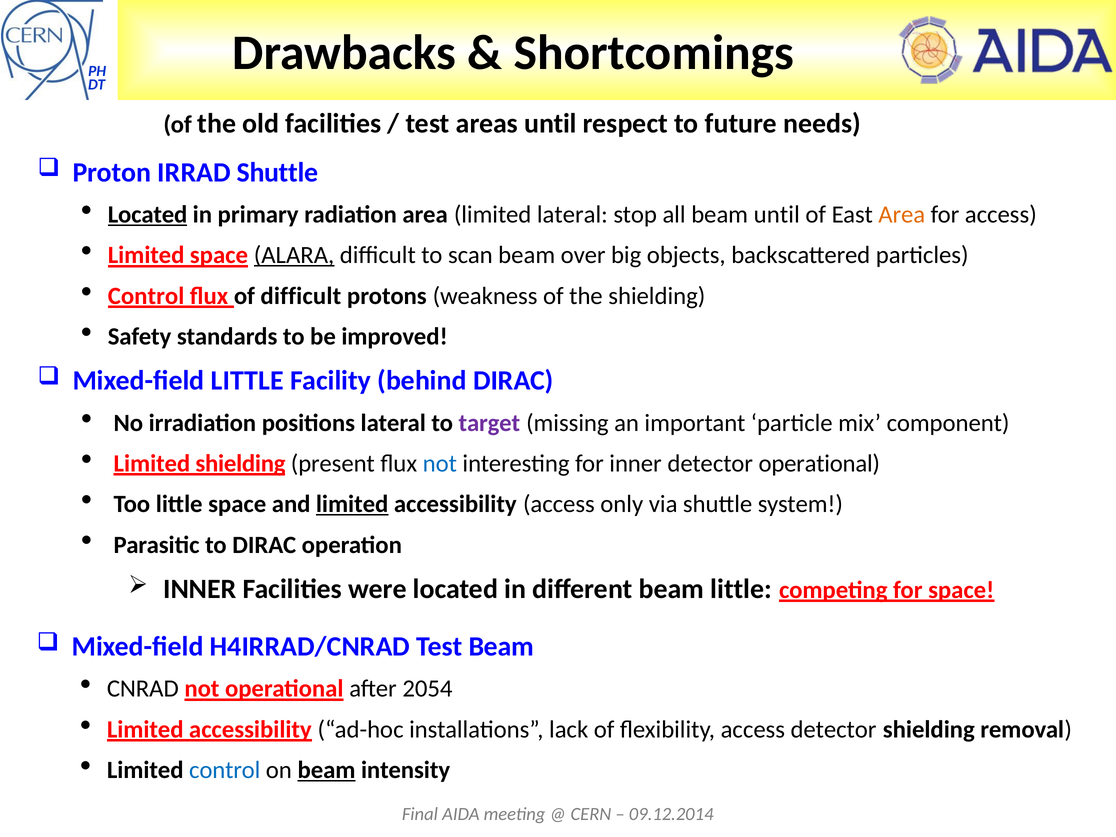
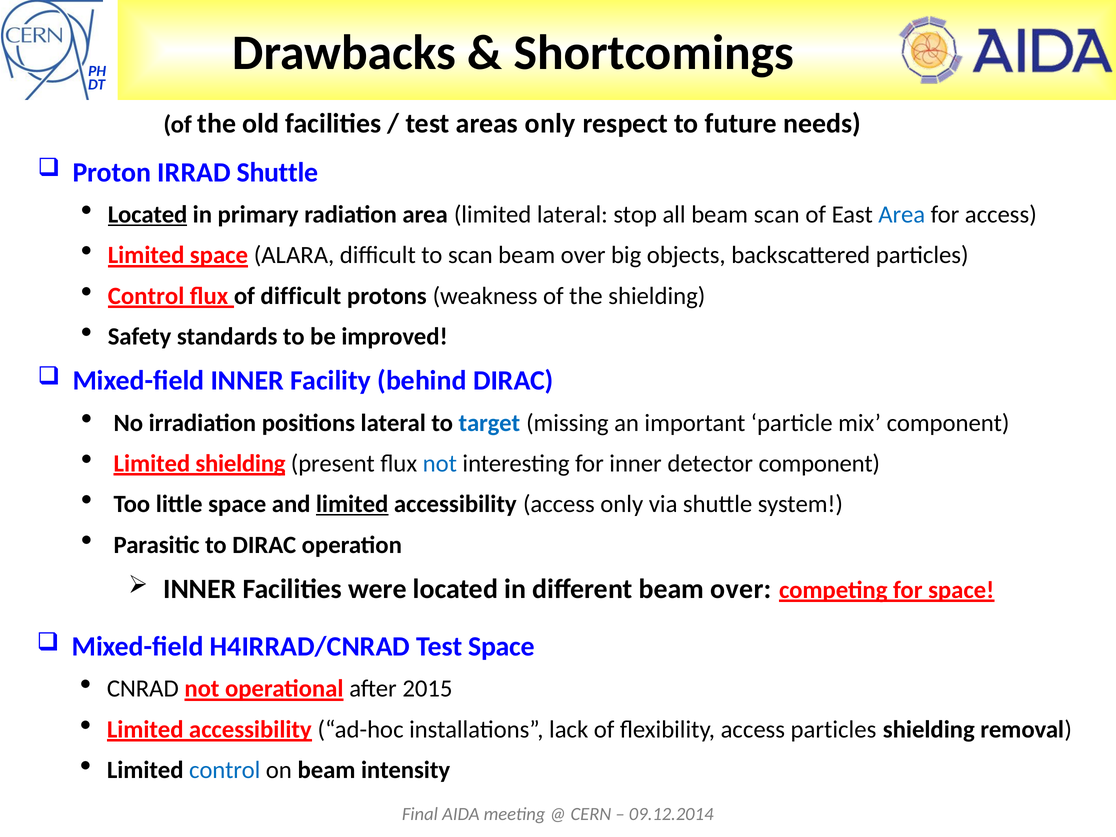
areas until: until -> only
beam until: until -> scan
Area at (902, 215) colour: orange -> blue
ALARA underline: present -> none
Mixed-field LITTLE: LITTLE -> INNER
target colour: purple -> blue
detector operational: operational -> component
different beam little: little -> over
Test Beam: Beam -> Space
2054: 2054 -> 2015
access detector: detector -> particles
beam at (326, 770) underline: present -> none
